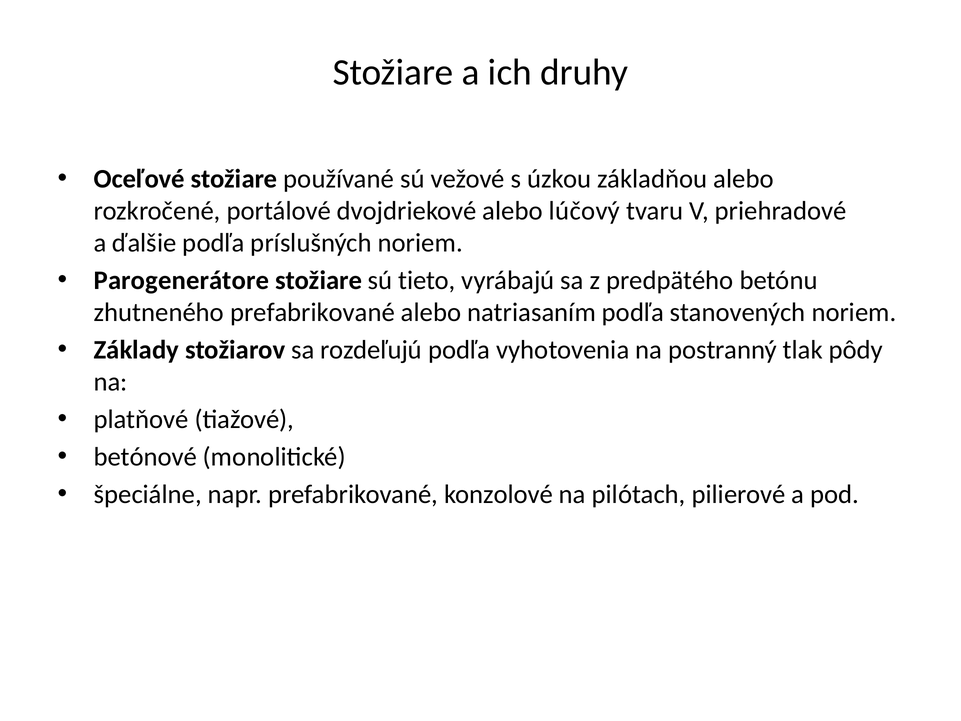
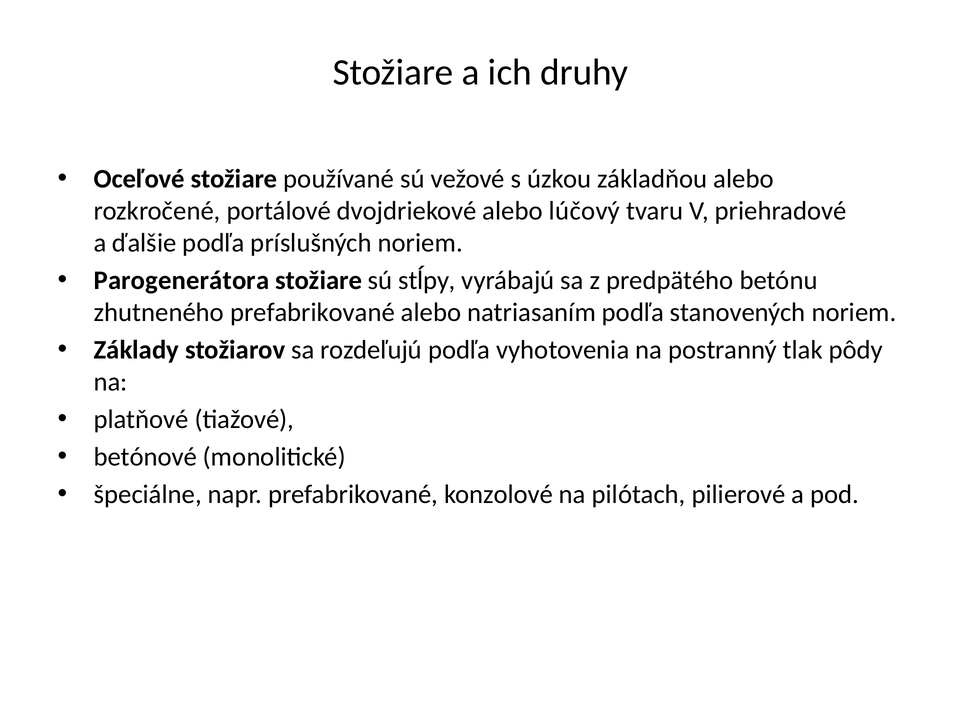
Parogenerátore: Parogenerátore -> Parogenerátora
tieto: tieto -> stĺpy
